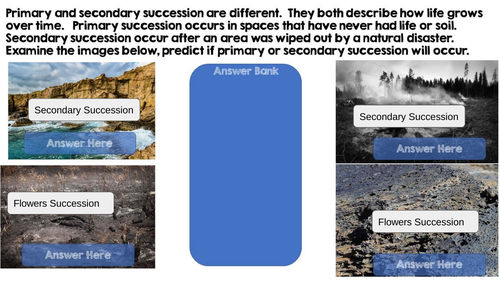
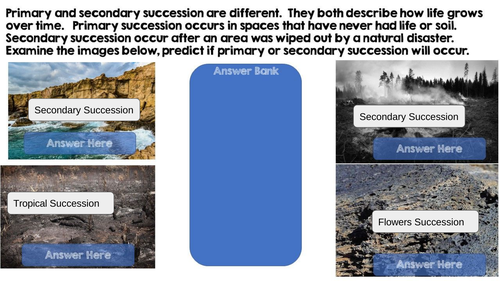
Flowers at (30, 204): Flowers -> Tropical
